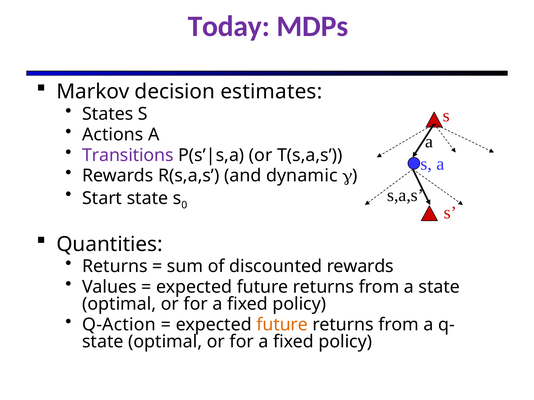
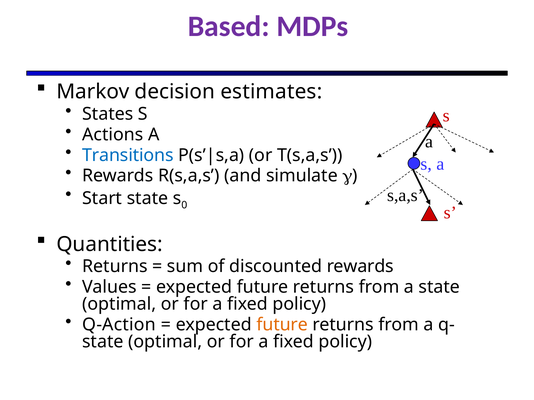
Today: Today -> Based
Transitions colour: purple -> blue
dynamic: dynamic -> simulate
